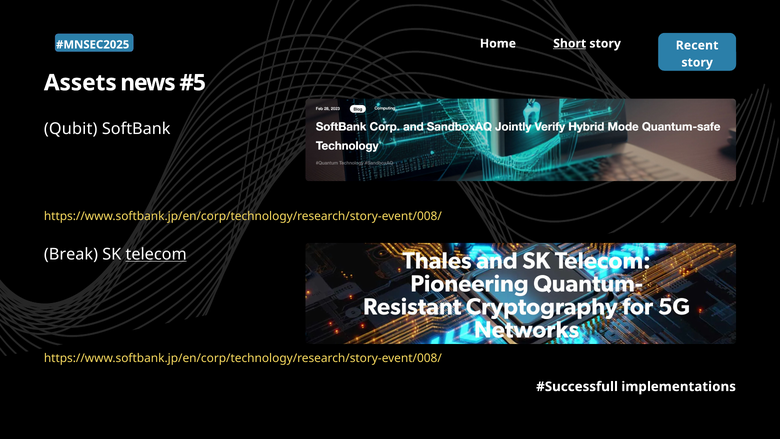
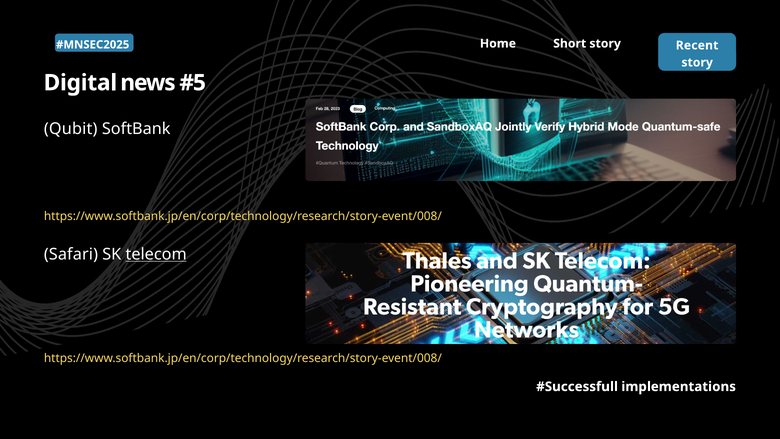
Short underline: present -> none
Assets: Assets -> Digital
Break: Break -> Safari
